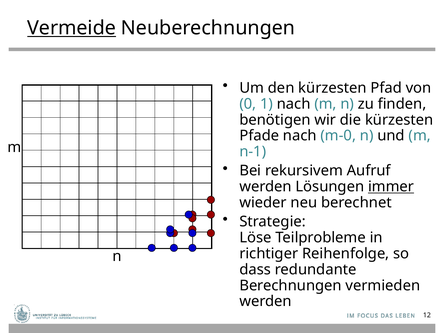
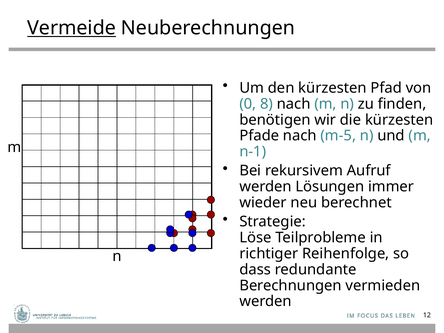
1: 1 -> 8
m-0: m-0 -> m-5
immer underline: present -> none
